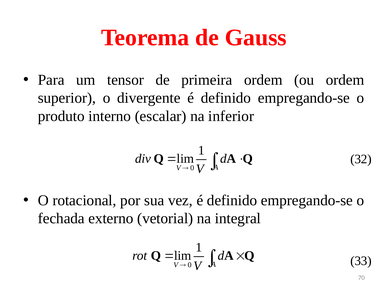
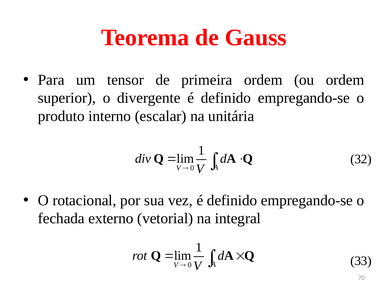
inferior: inferior -> unitária
